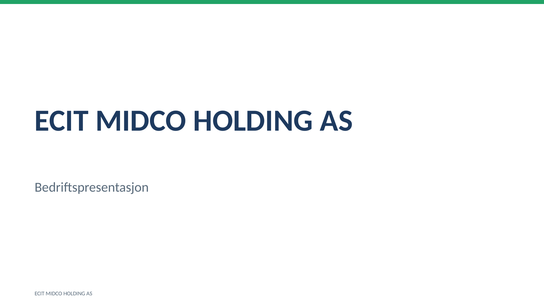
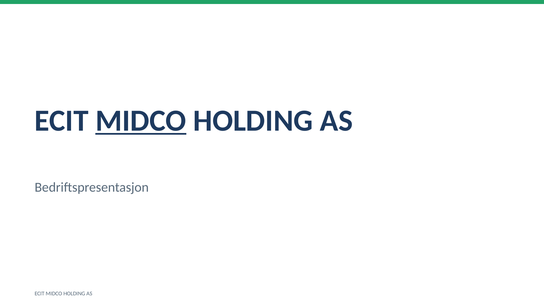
MIDCO at (141, 121) underline: none -> present
